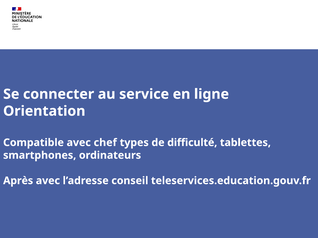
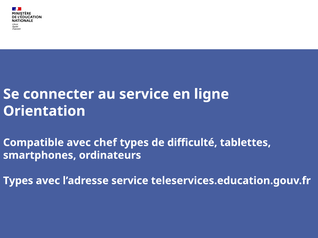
Après at (18, 181): Après -> Types
l’adresse conseil: conseil -> service
